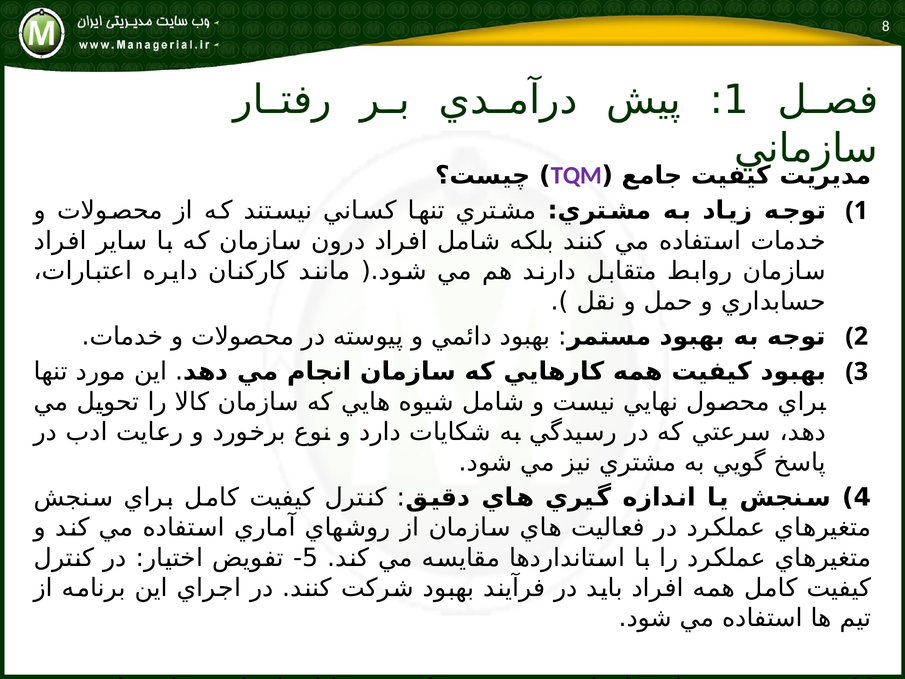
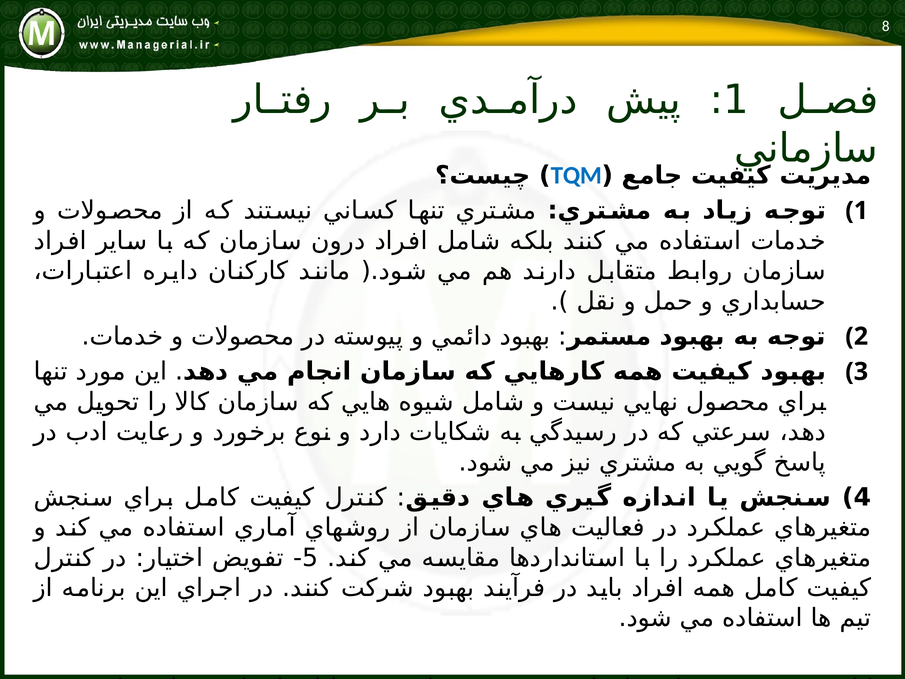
TQM at (576, 175) colour: purple -> blue
